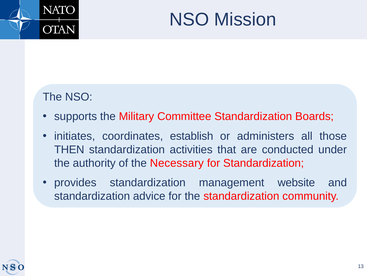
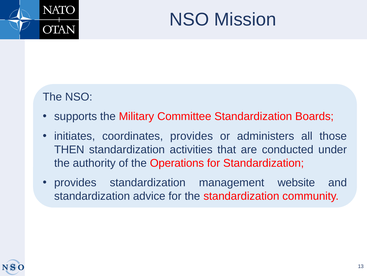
coordinates establish: establish -> provides
Necessary: Necessary -> Operations
